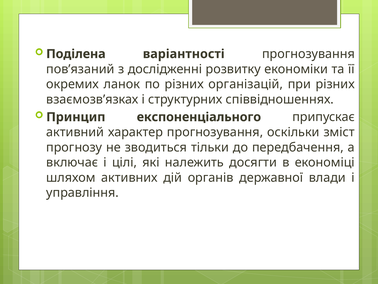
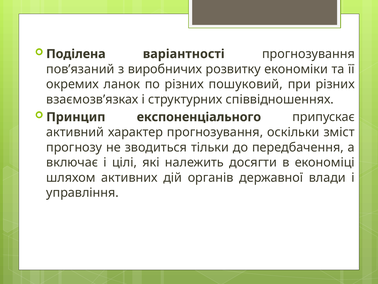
дослідженні: дослідженні -> виробничих
організацій: організацій -> пошуковий
